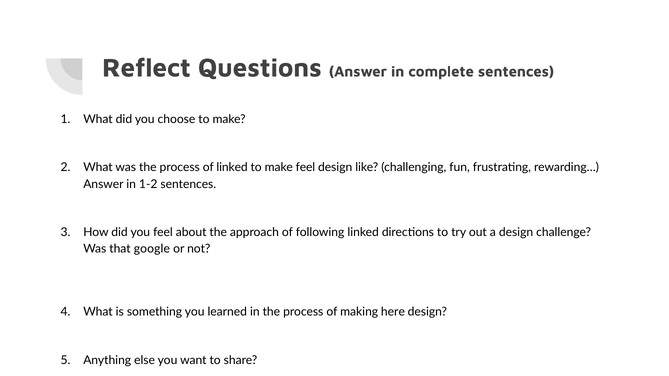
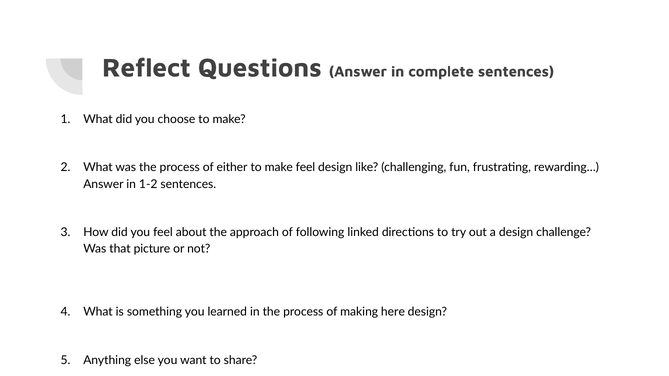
of linked: linked -> either
google: google -> picture
